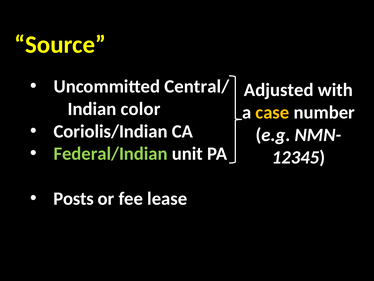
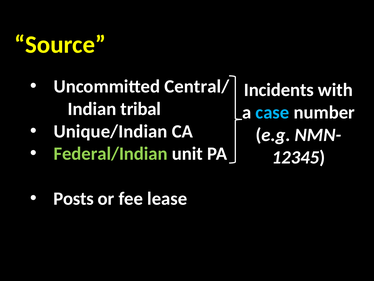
Adjusted: Adjusted -> Incidents
color: color -> tribal
case colour: yellow -> light blue
Coriolis/Indian: Coriolis/Indian -> Unique/Indian
